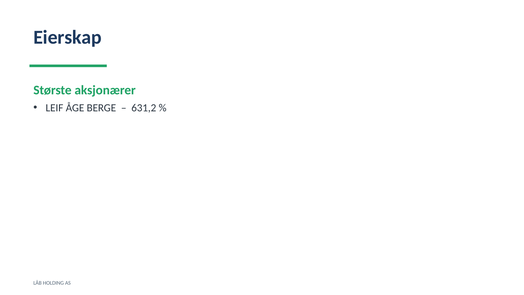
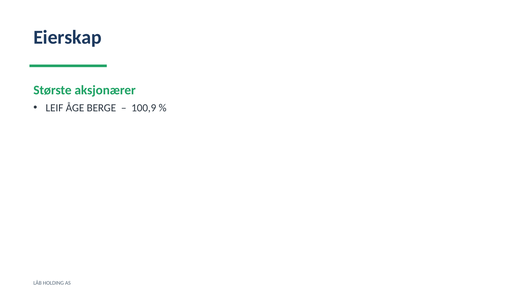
631,2: 631,2 -> 100,9
